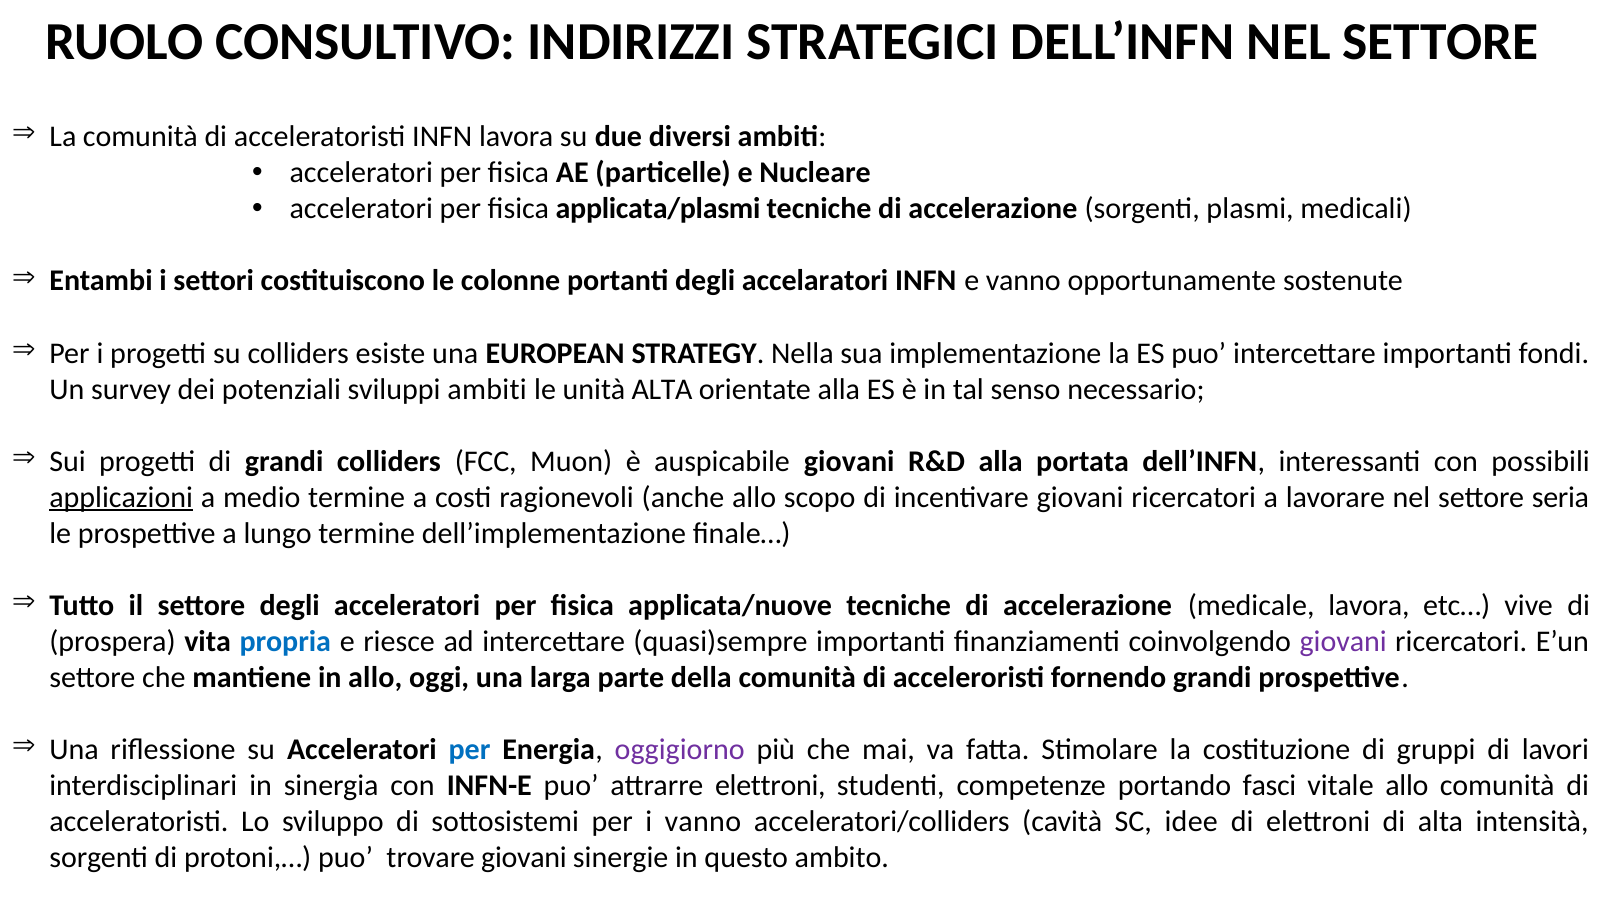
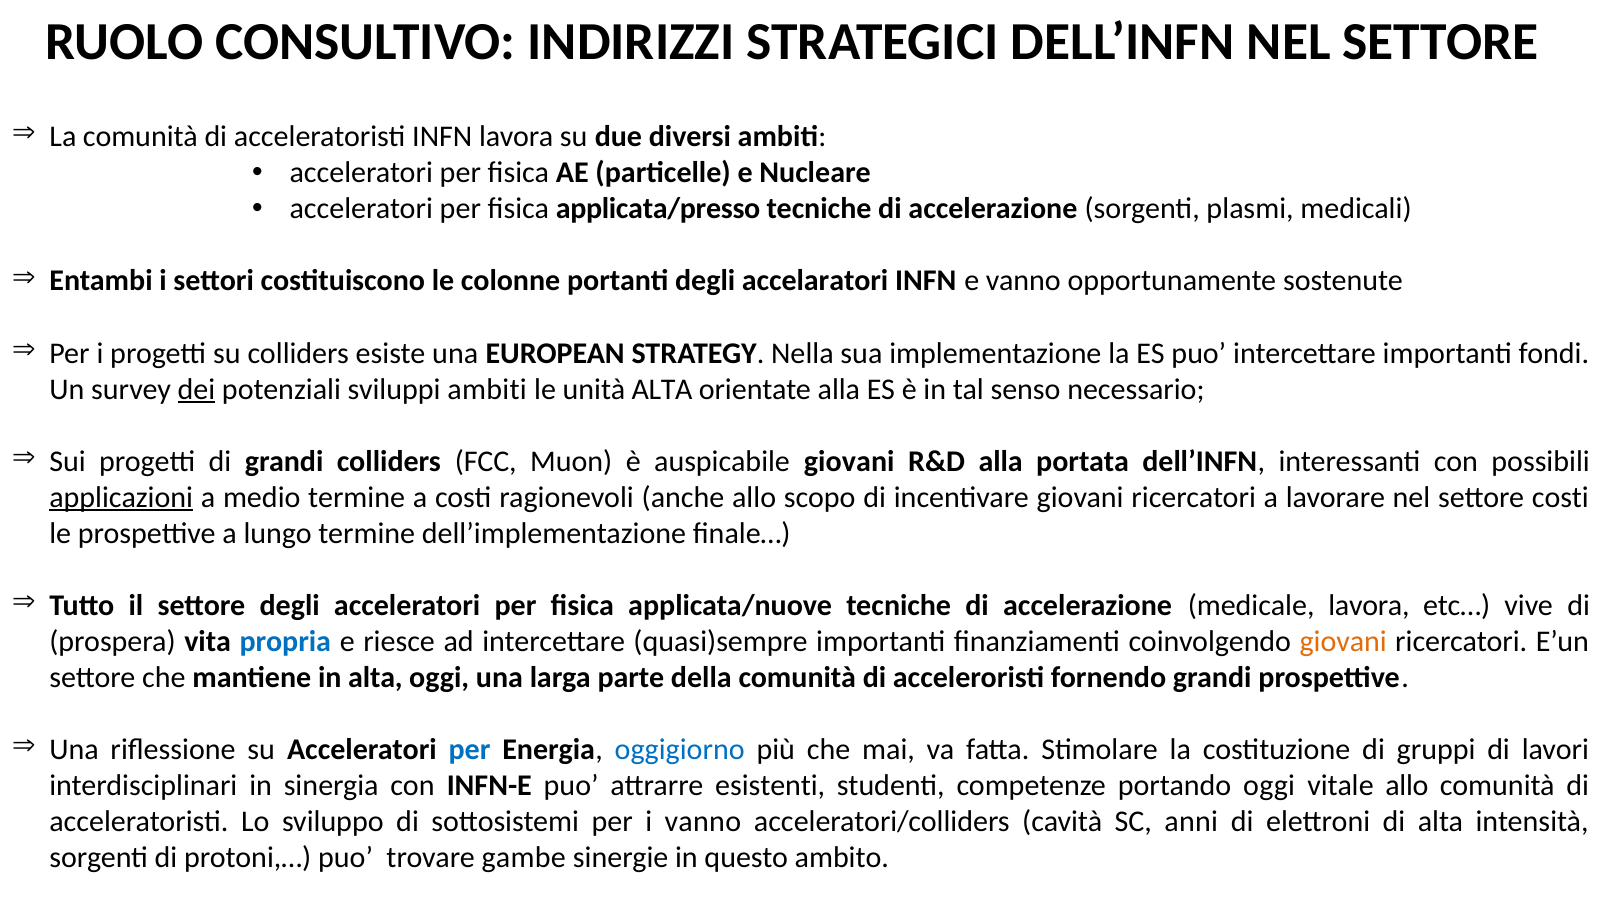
applicata/plasmi: applicata/plasmi -> applicata/presso
dei underline: none -> present
settore seria: seria -> costi
giovani at (1343, 642) colour: purple -> orange
in allo: allo -> alta
oggigiorno colour: purple -> blue
attrarre elettroni: elettroni -> esistenti
portando fasci: fasci -> oggi
idee: idee -> anni
trovare giovani: giovani -> gambe
